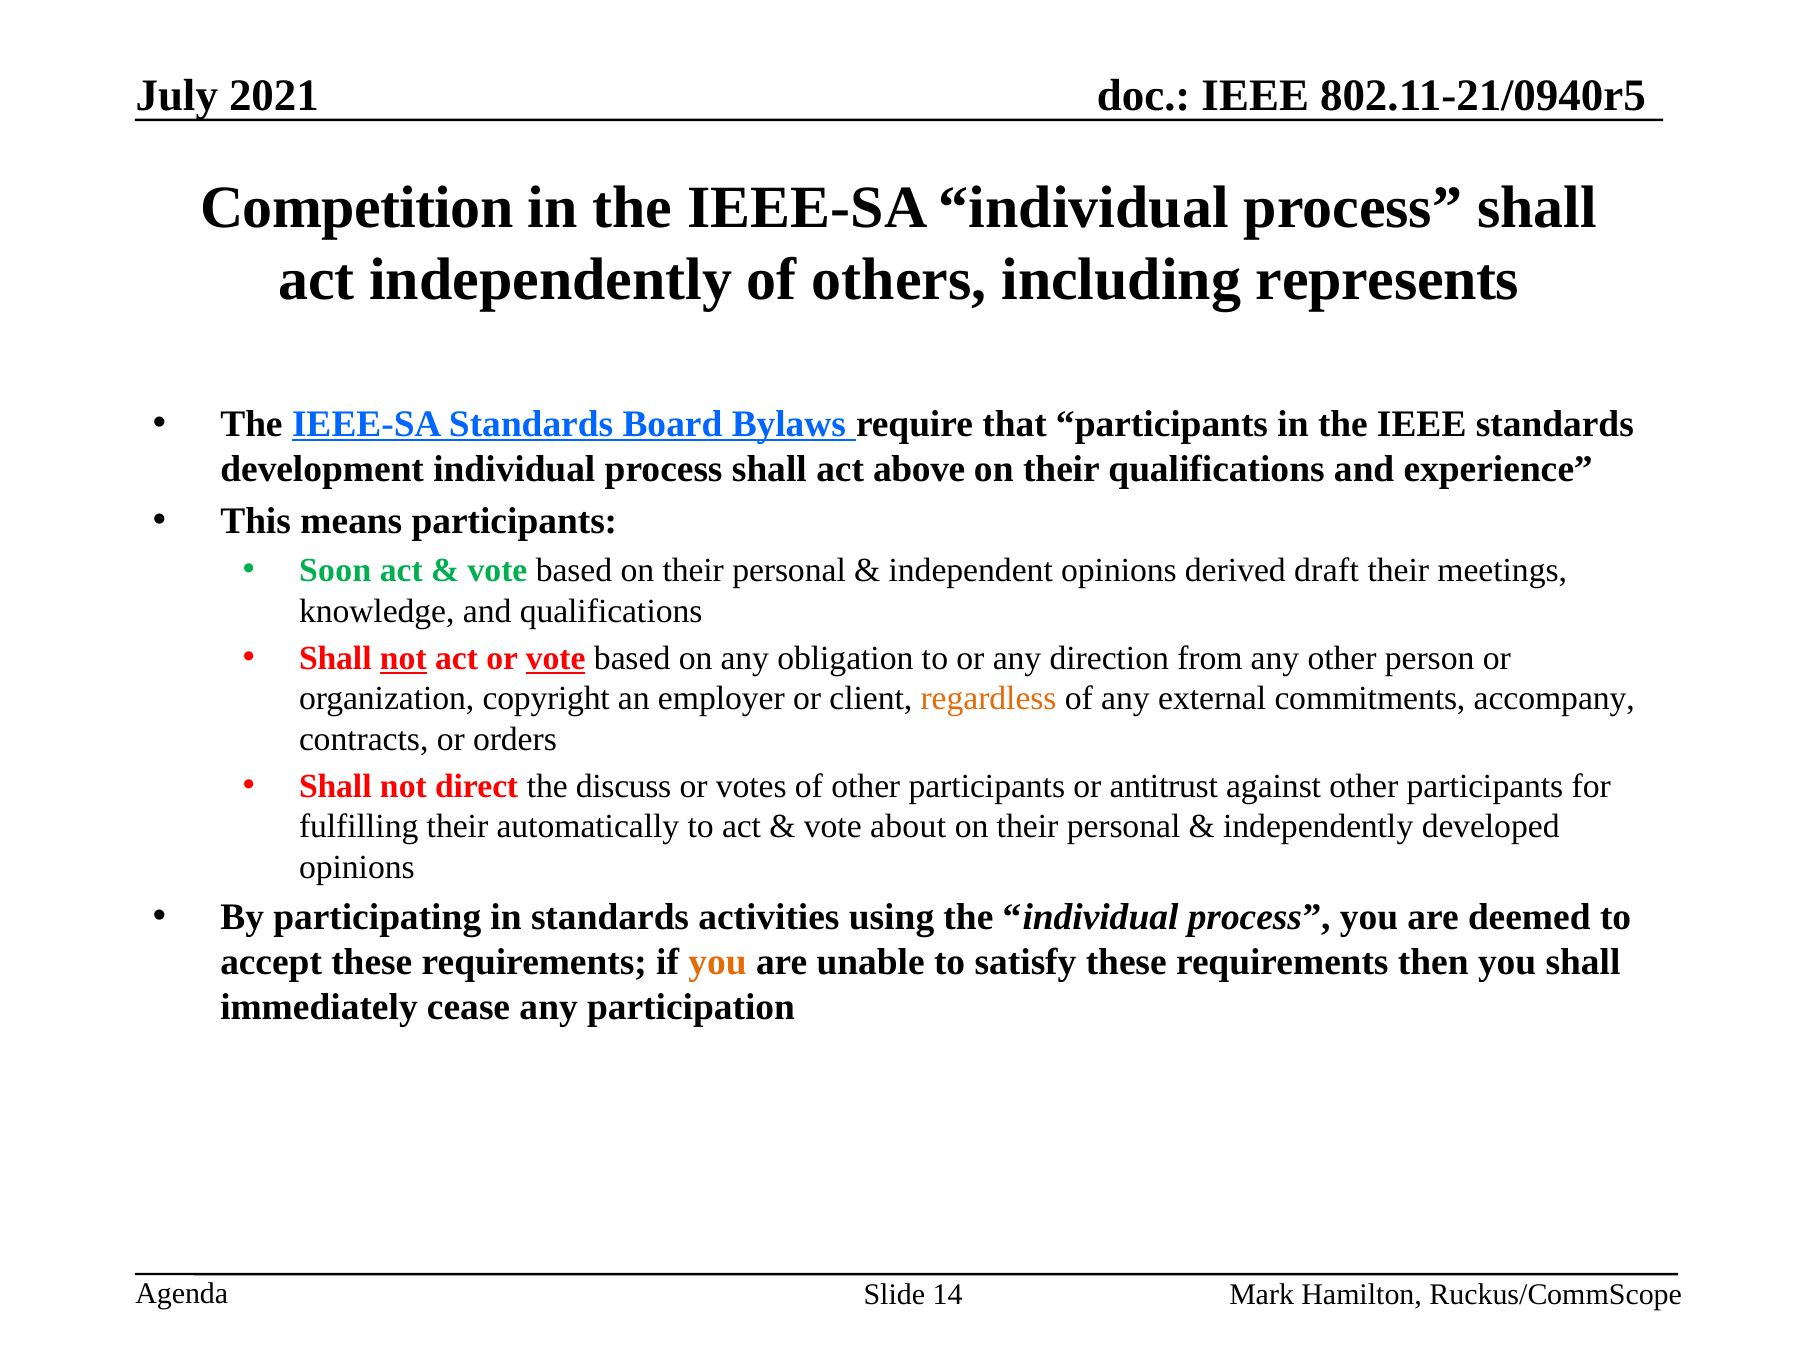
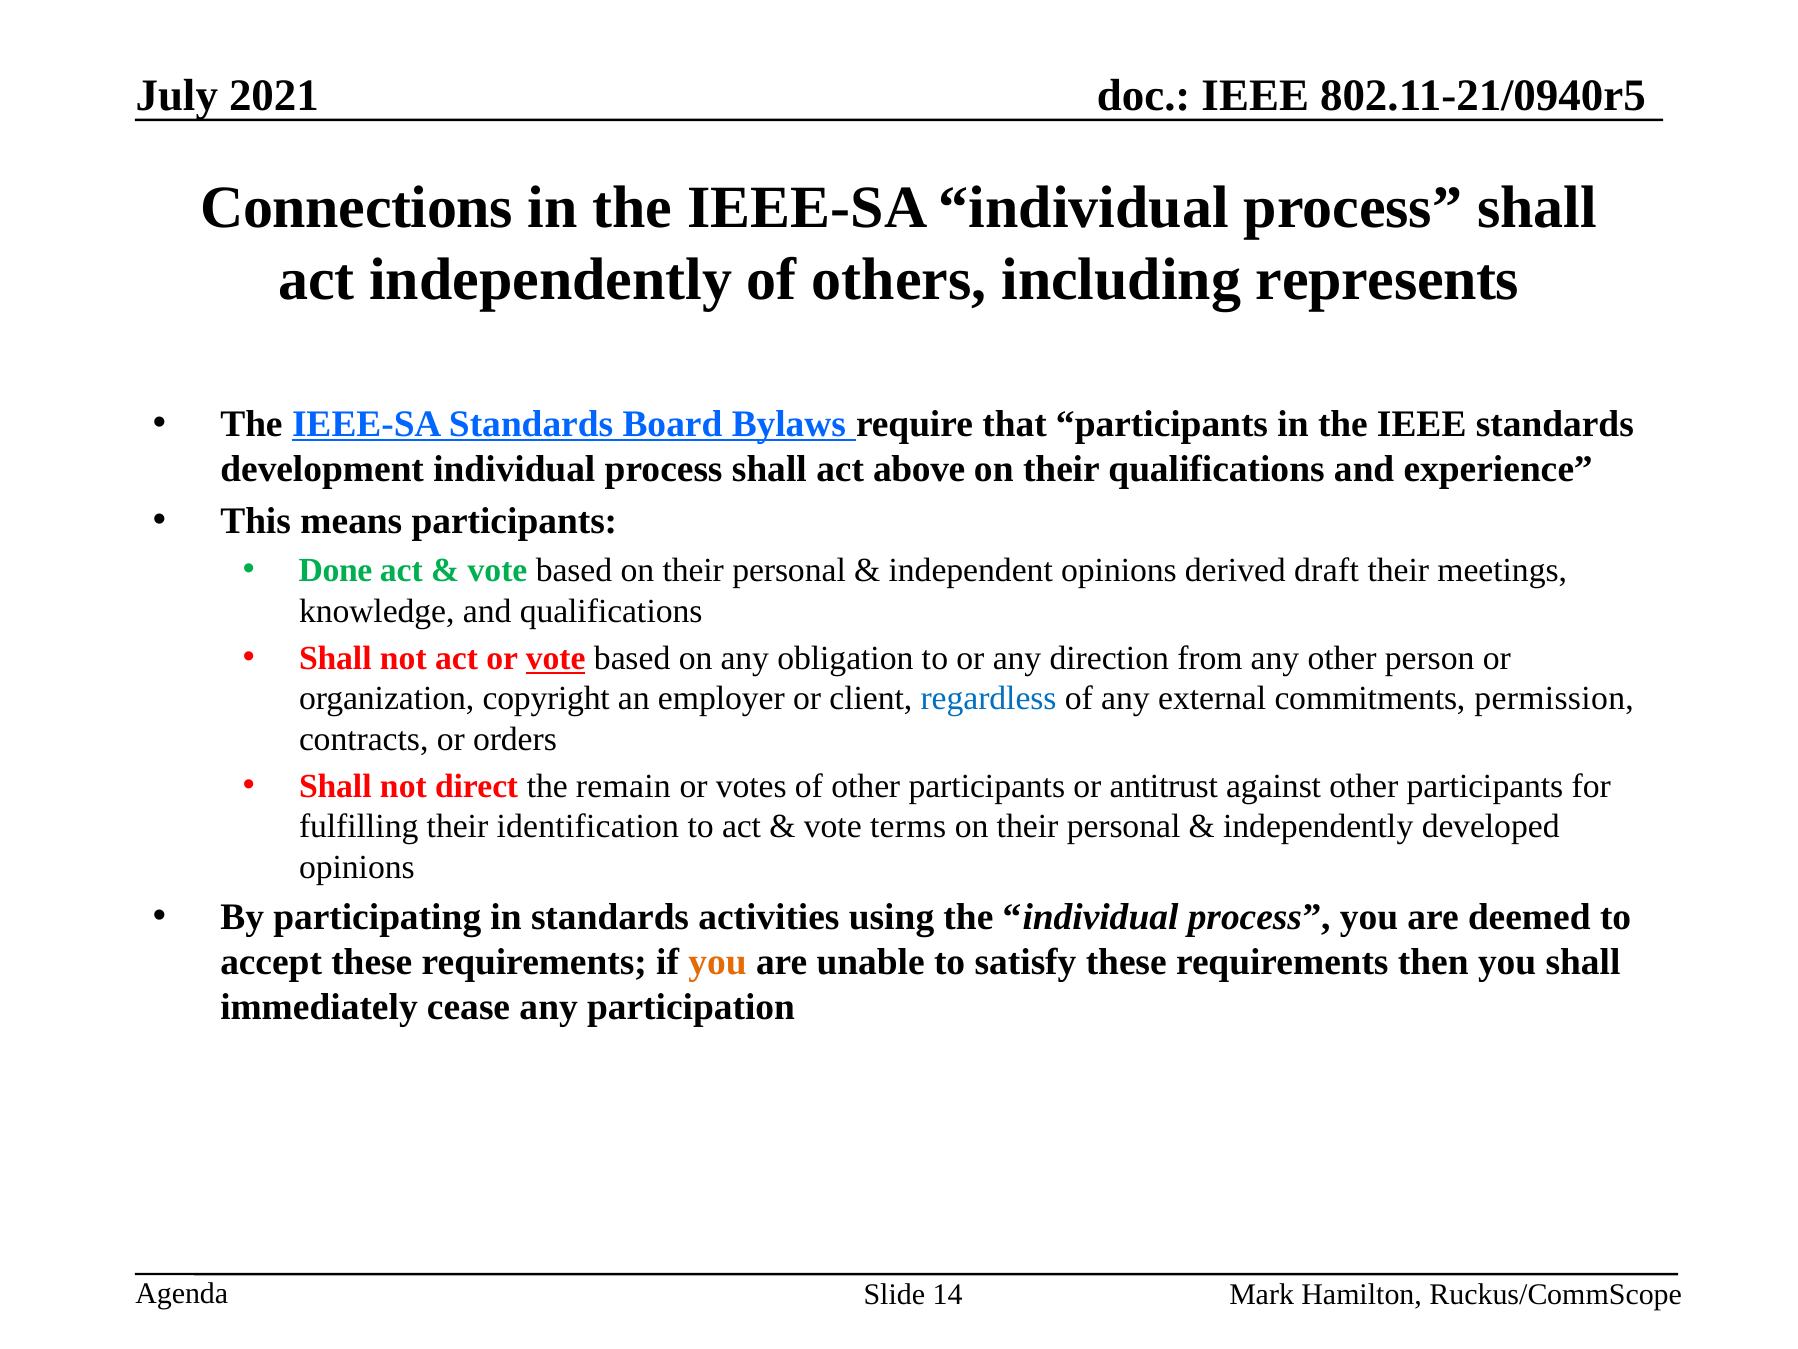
Competition: Competition -> Connections
Soon: Soon -> Done
not at (403, 658) underline: present -> none
regardless colour: orange -> blue
accompany: accompany -> permission
discuss: discuss -> remain
automatically: automatically -> identification
about: about -> terms
